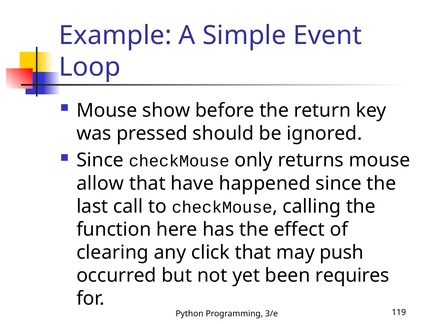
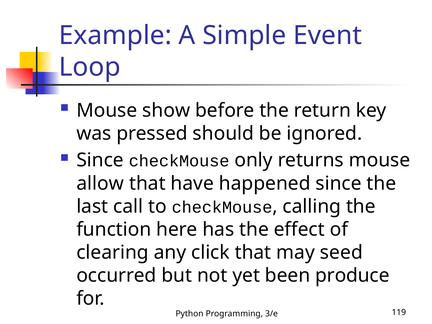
push: push -> seed
requires: requires -> produce
